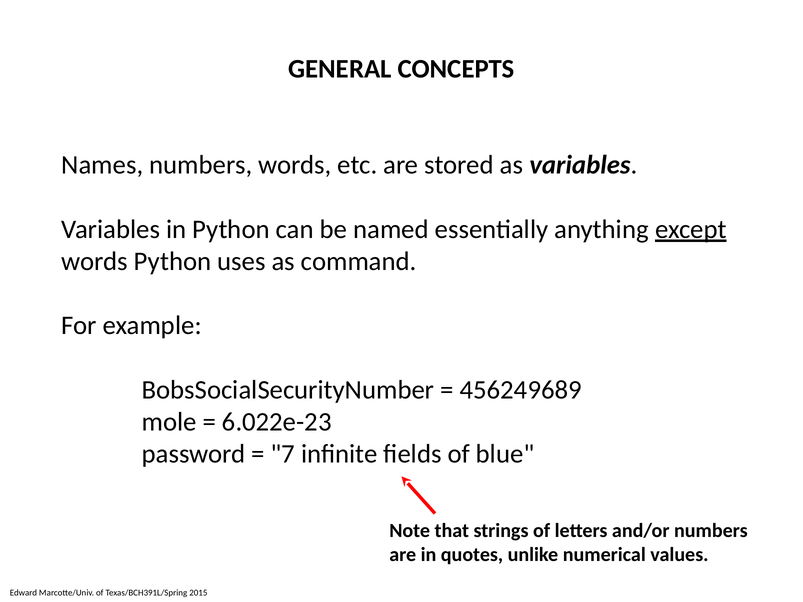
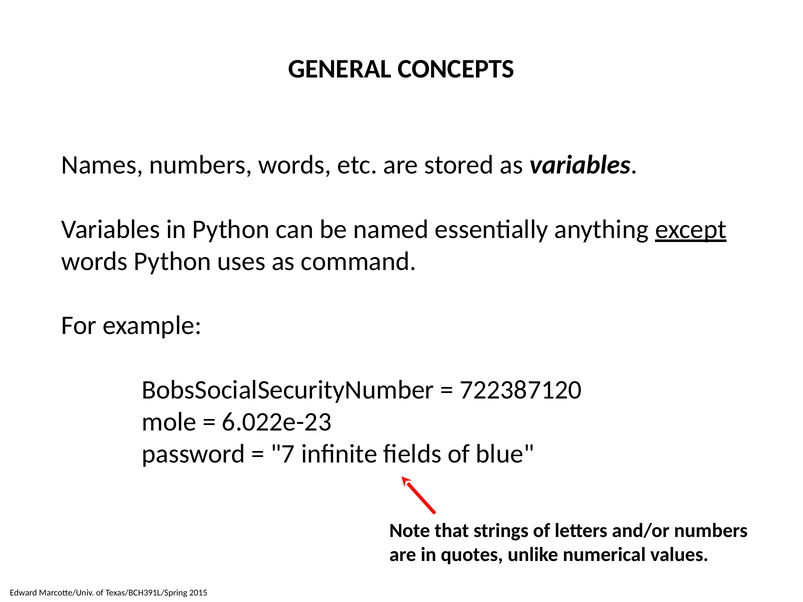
456249689: 456249689 -> 722387120
